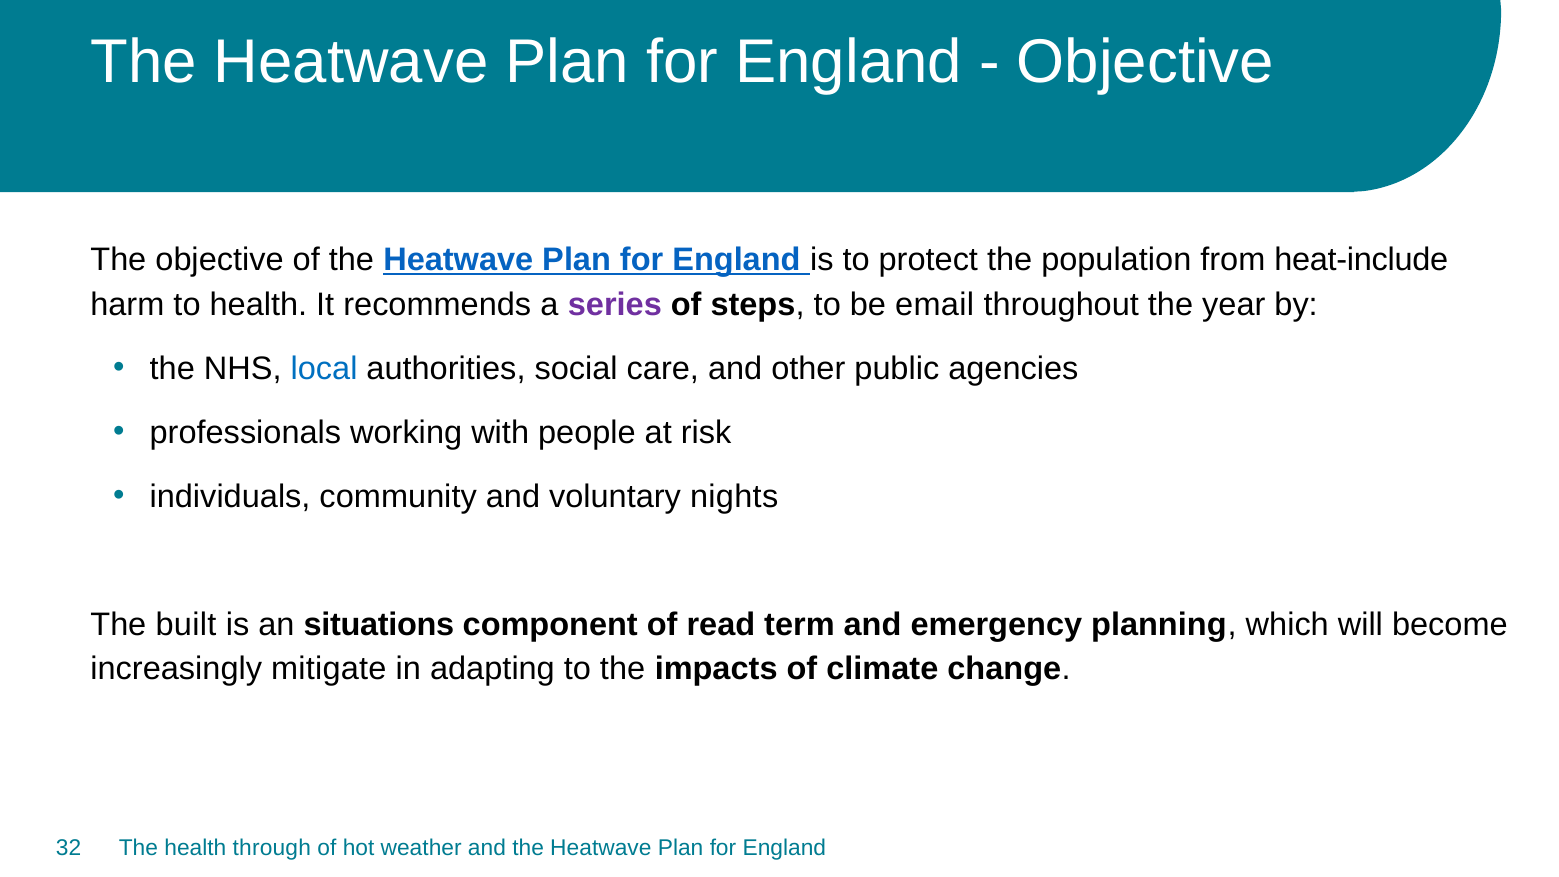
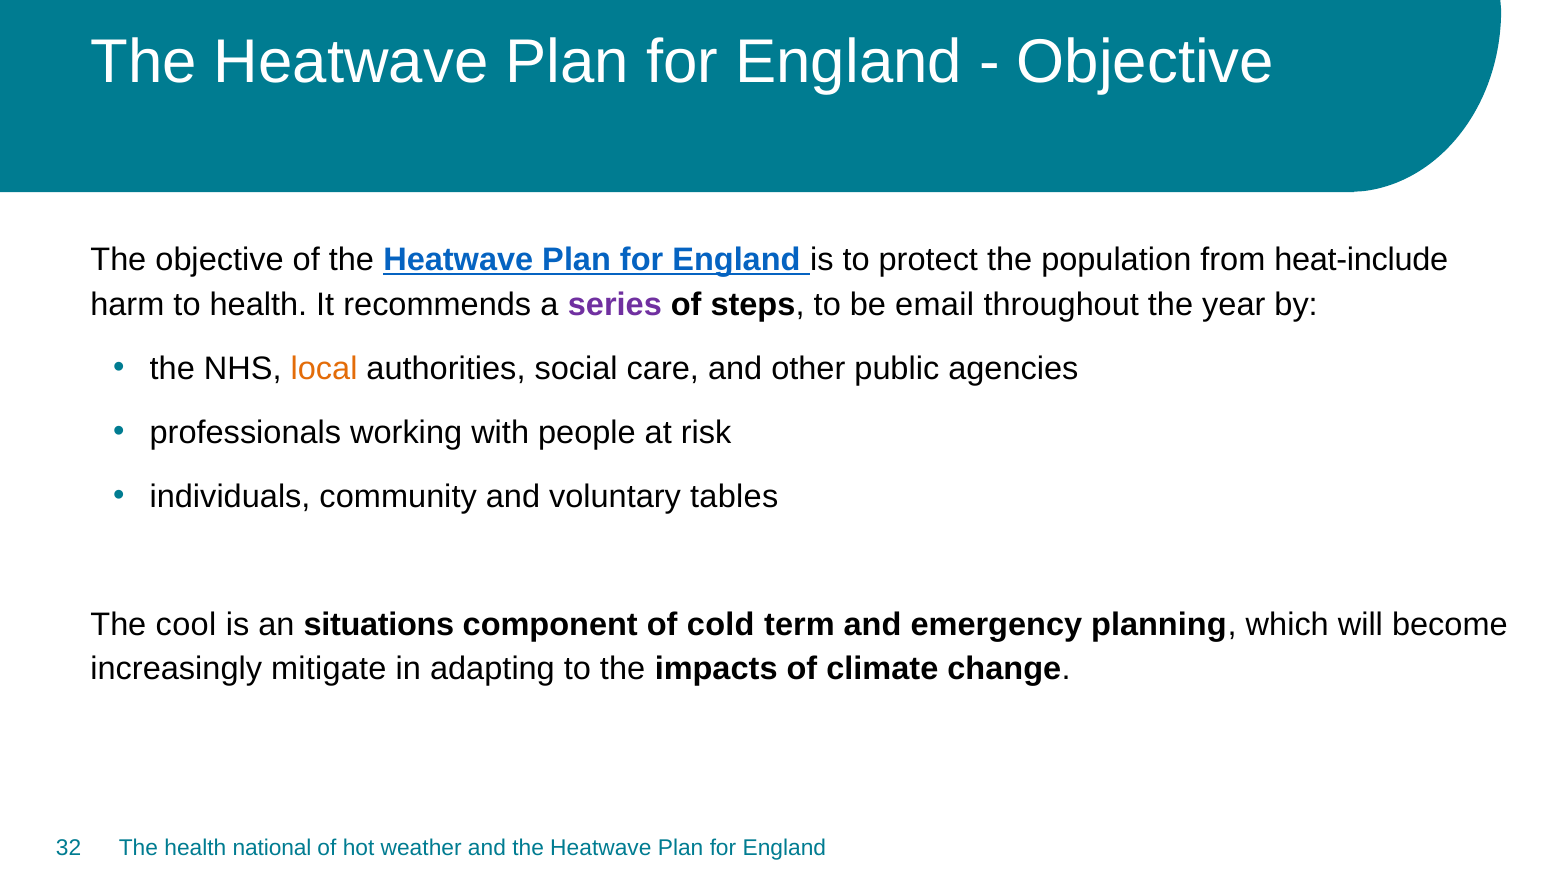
local colour: blue -> orange
nights: nights -> tables
built: built -> cool
read: read -> cold
through: through -> national
